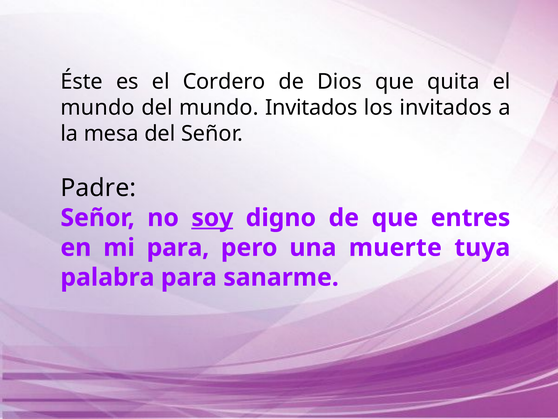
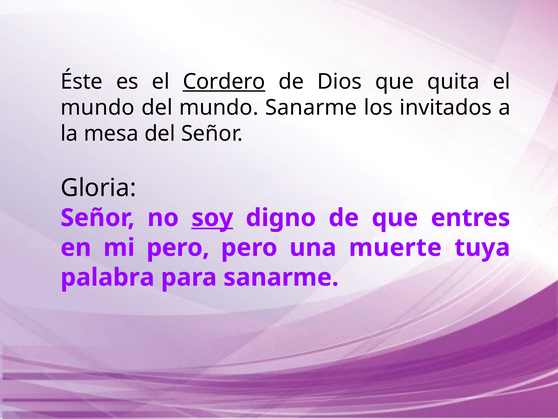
Cordero underline: none -> present
mundo Invitados: Invitados -> Sanarme
Padre: Padre -> Gloria
mi para: para -> pero
